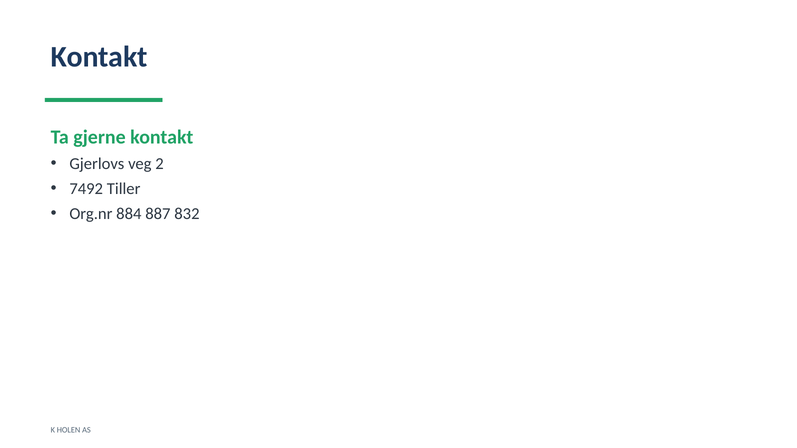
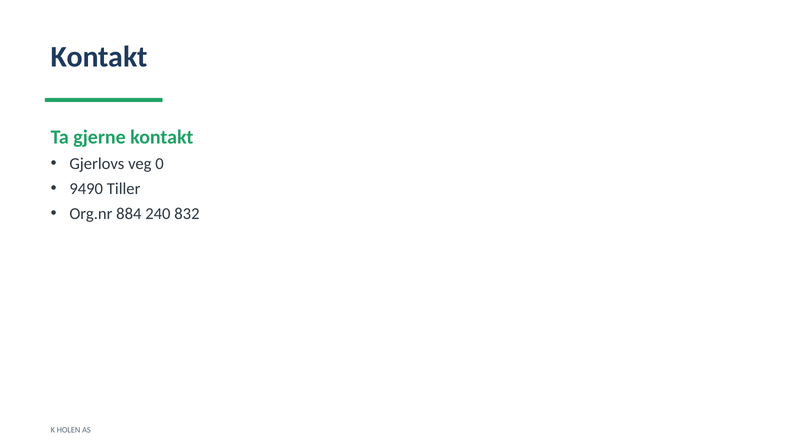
2: 2 -> 0
7492: 7492 -> 9490
887: 887 -> 240
